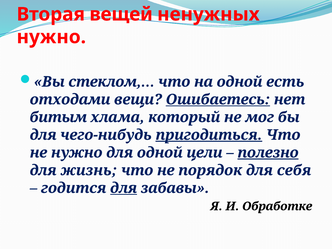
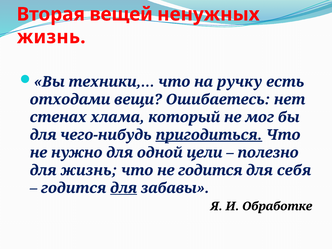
нужно at (51, 37): нужно -> жизнь
стеклом,…: стеклом,… -> техники,…
на одной: одной -> ручку
Ошибаетесь underline: present -> none
битым: битым -> стенах
полезно underline: present -> none
не порядок: порядок -> годится
